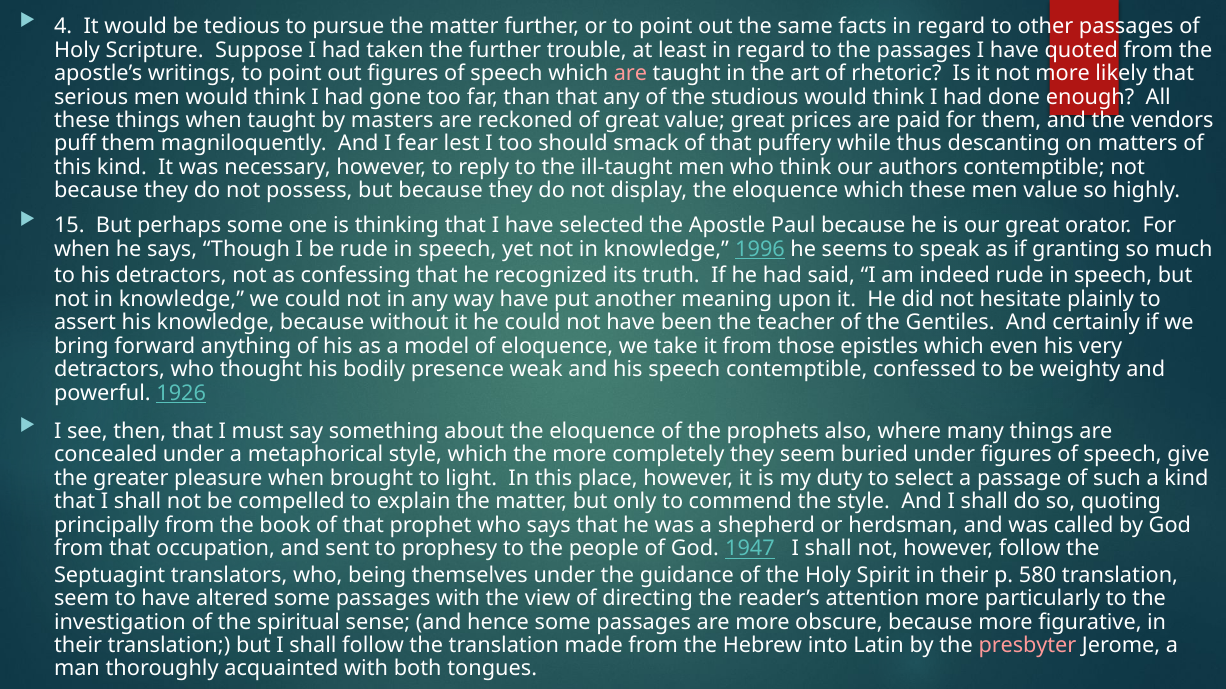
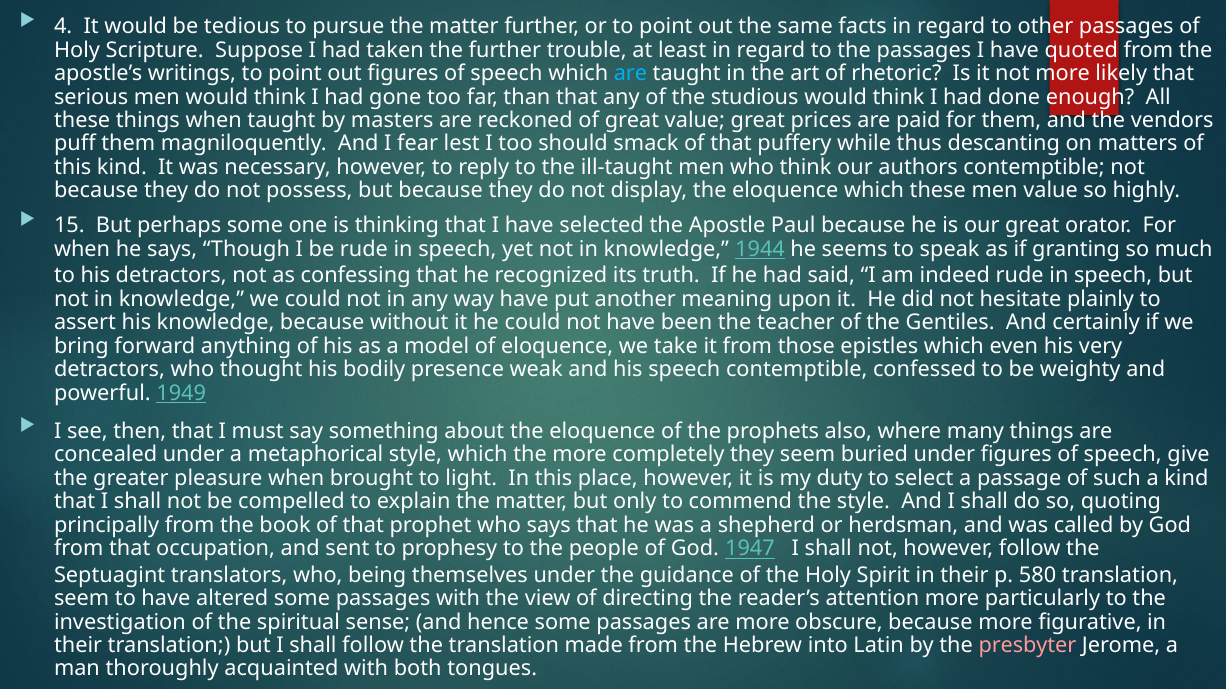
are at (631, 74) colour: pink -> light blue
1996: 1996 -> 1944
1926: 1926 -> 1949
